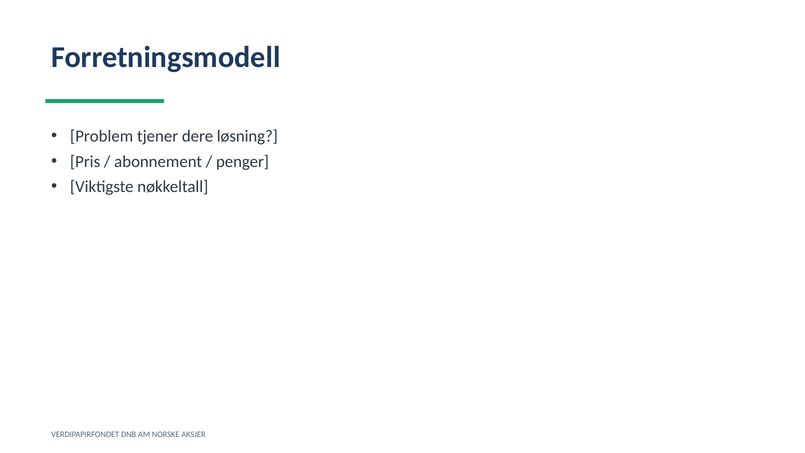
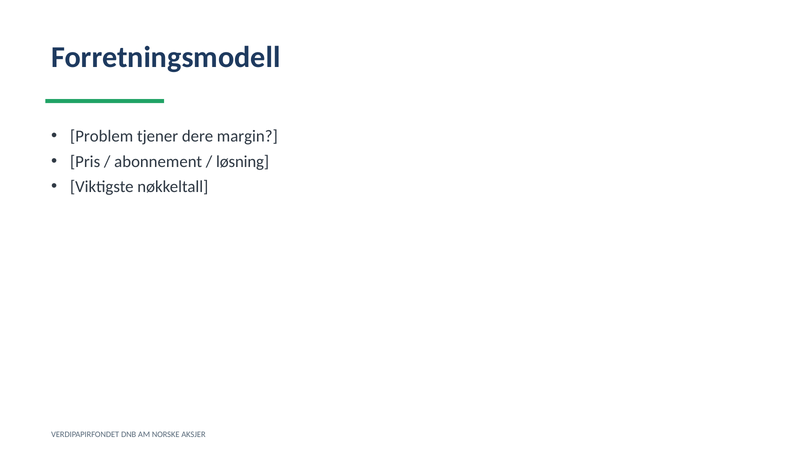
løsning: løsning -> margin
penger: penger -> løsning
